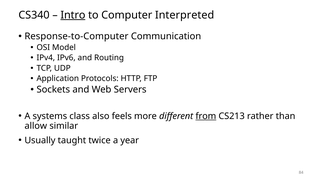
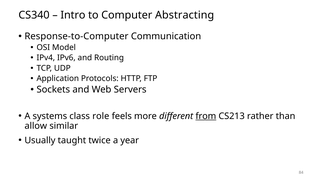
Intro underline: present -> none
Interpreted: Interpreted -> Abstracting
also: also -> role
